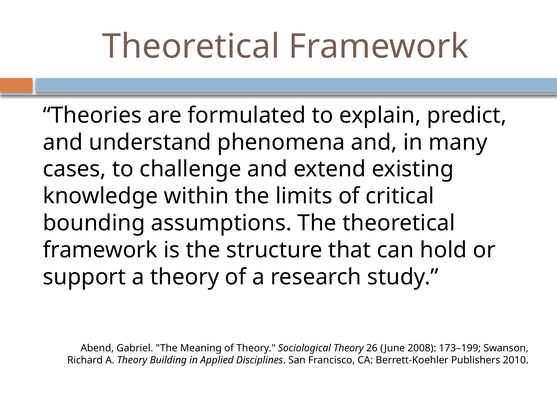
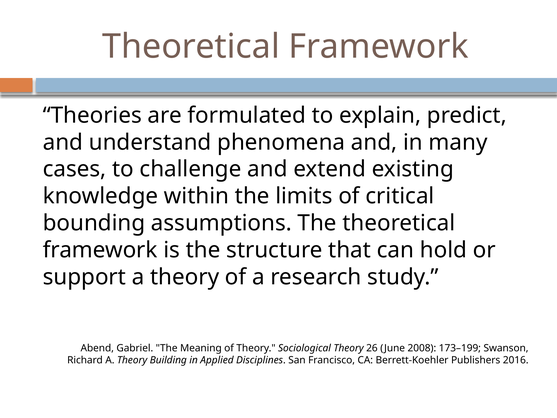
2010: 2010 -> 2016
